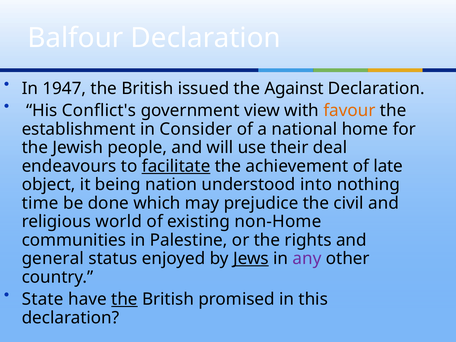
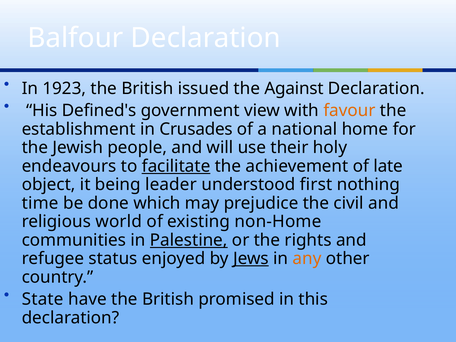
1947: 1947 -> 1923
Conflict's: Conflict's -> Defined's
Consider: Consider -> Crusades
deal: deal -> holy
nation: nation -> leader
into: into -> first
Palestine underline: none -> present
general: general -> refugee
any colour: purple -> orange
the at (124, 299) underline: present -> none
